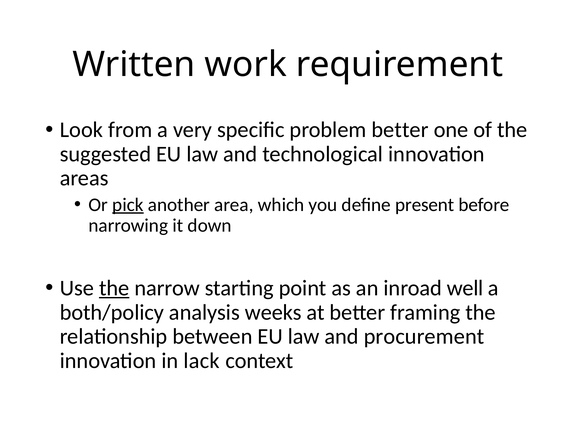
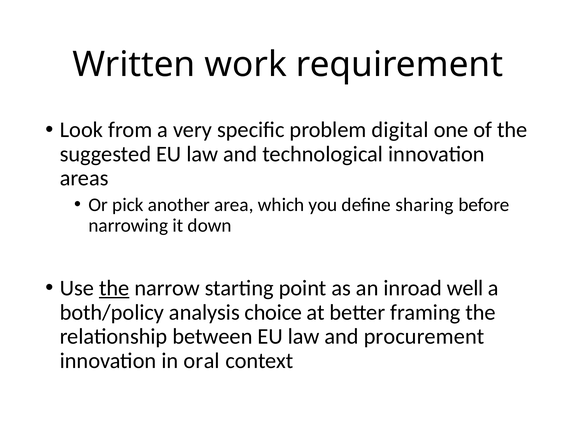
problem better: better -> digital
pick underline: present -> none
present: present -> sharing
weeks: weeks -> choice
lack: lack -> oral
